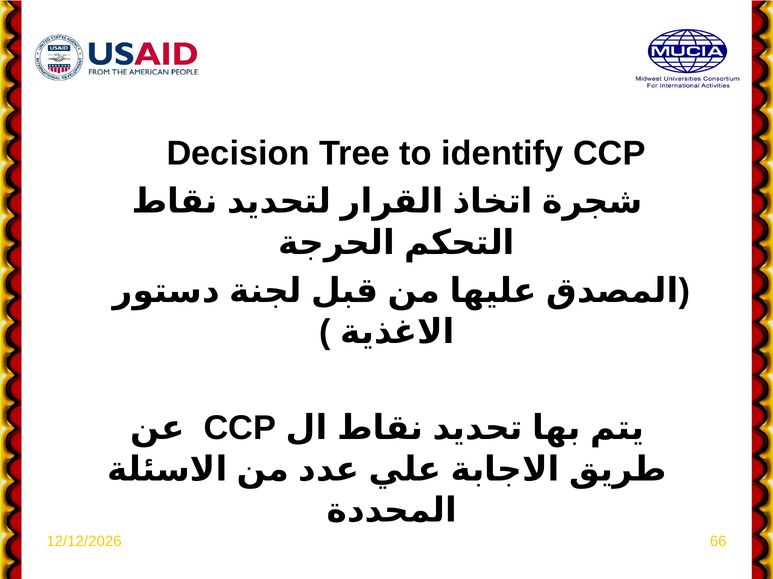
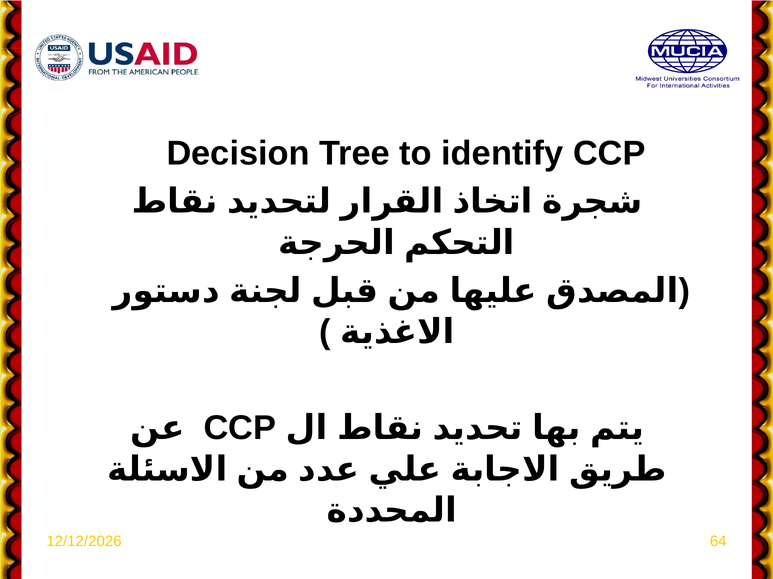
66: 66 -> 64
